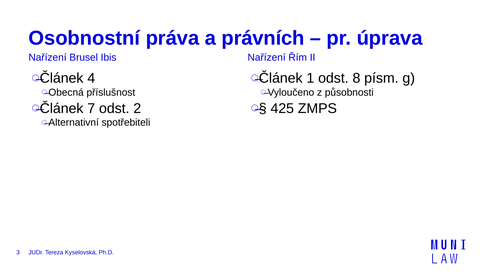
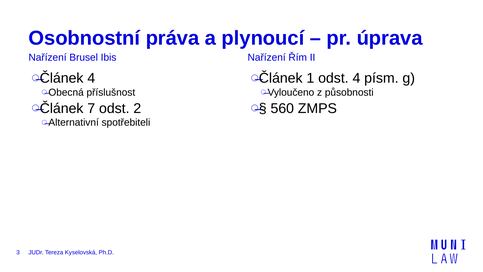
právních: právních -> plynoucí
odst 8: 8 -> 4
425: 425 -> 560
